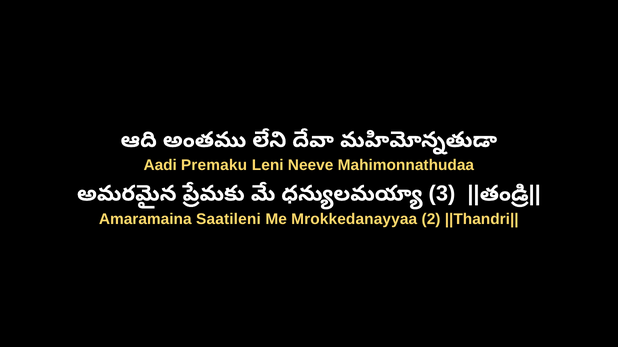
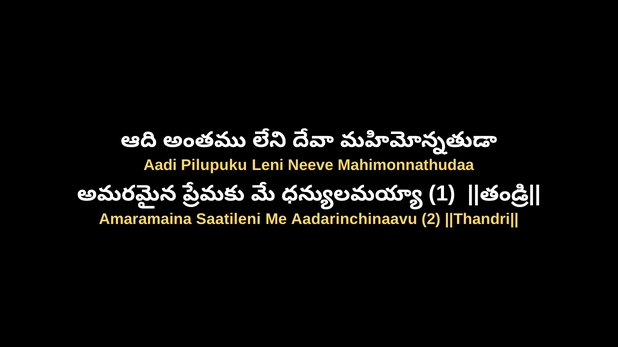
Premaku: Premaku -> Pilupuku
3: 3 -> 1
Mrokkedanayyaa: Mrokkedanayyaa -> Aadarinchinaavu
